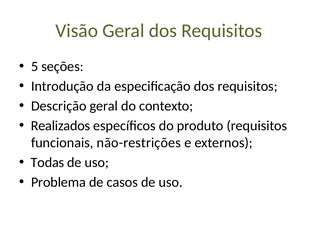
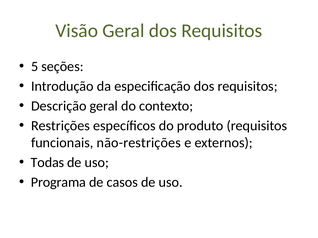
Realizados: Realizados -> Restrições
Problema: Problema -> Programa
